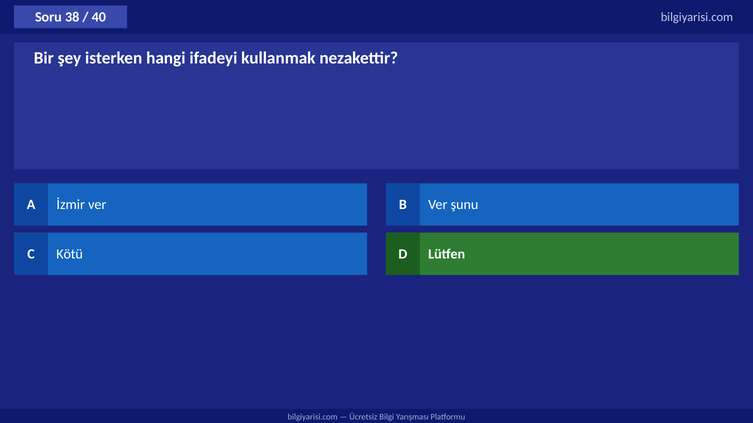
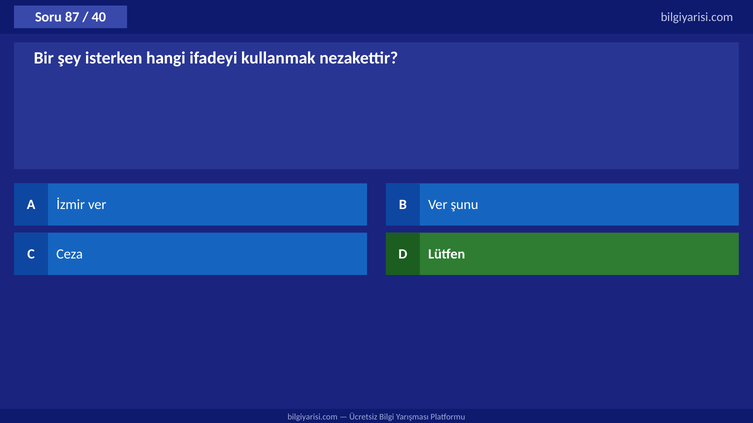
38: 38 -> 87
Kötü: Kötü -> Ceza
